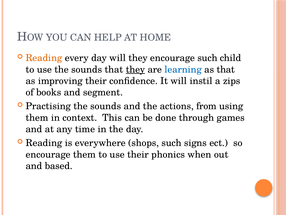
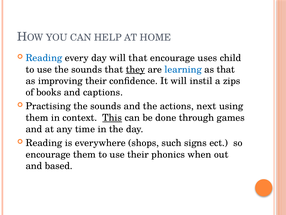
Reading at (44, 58) colour: orange -> blue
will they: they -> that
encourage such: such -> uses
segment: segment -> captions
from: from -> next
This underline: none -> present
